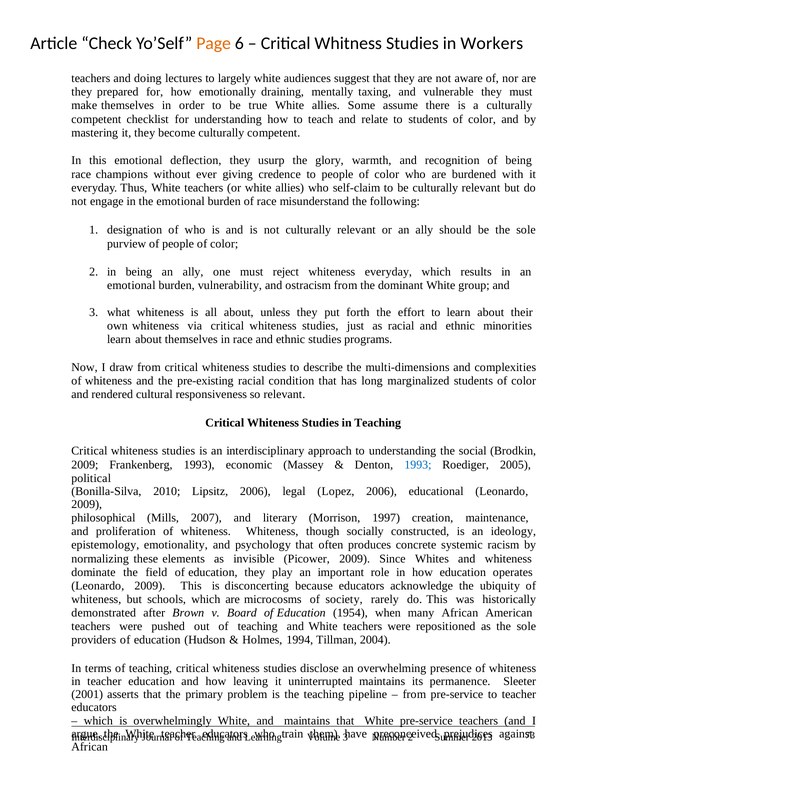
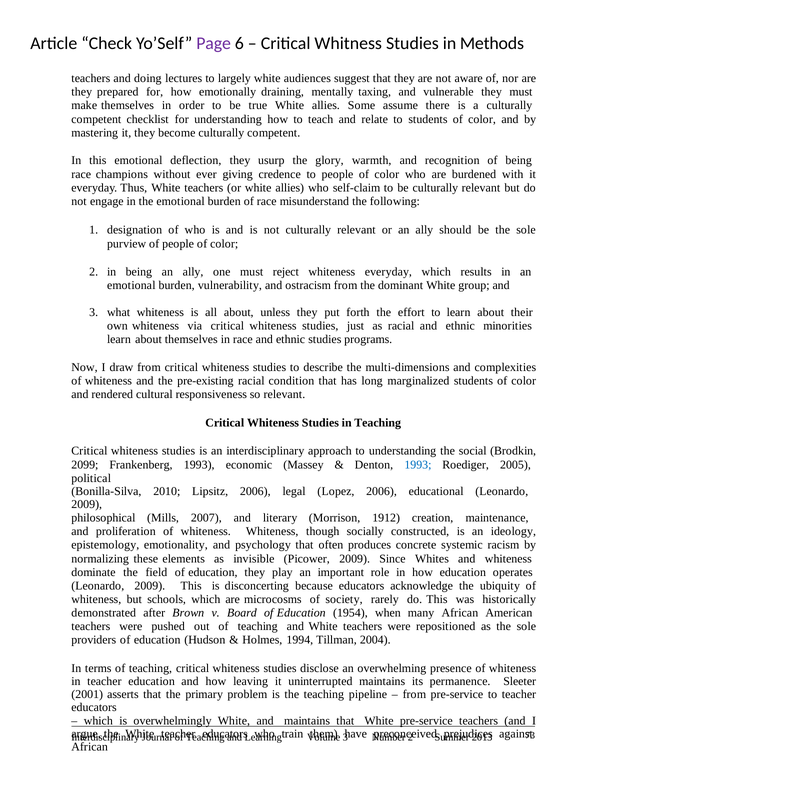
Page colour: orange -> purple
Workers: Workers -> Methods
2009 at (85, 465): 2009 -> 2099
1997: 1997 -> 1912
